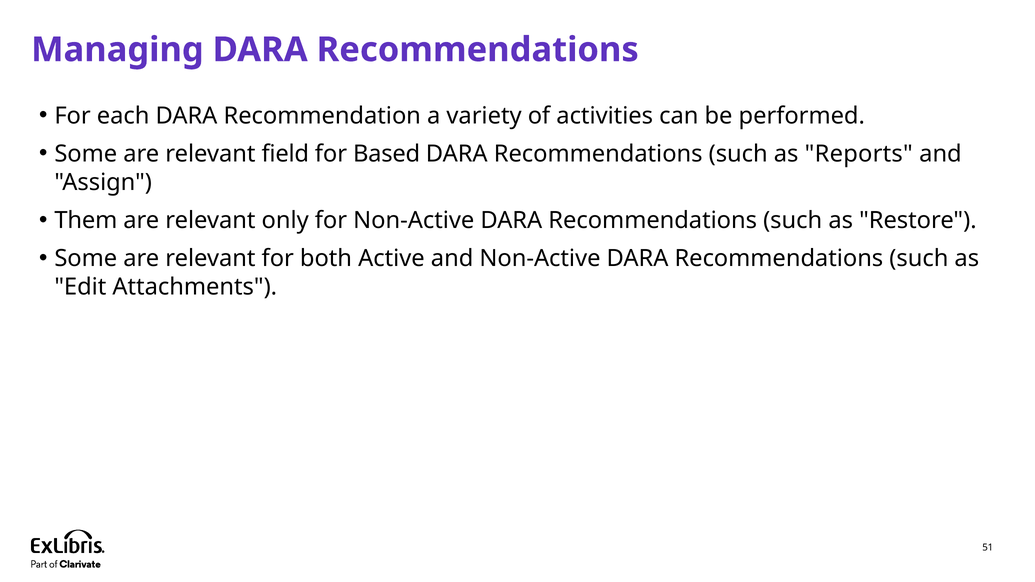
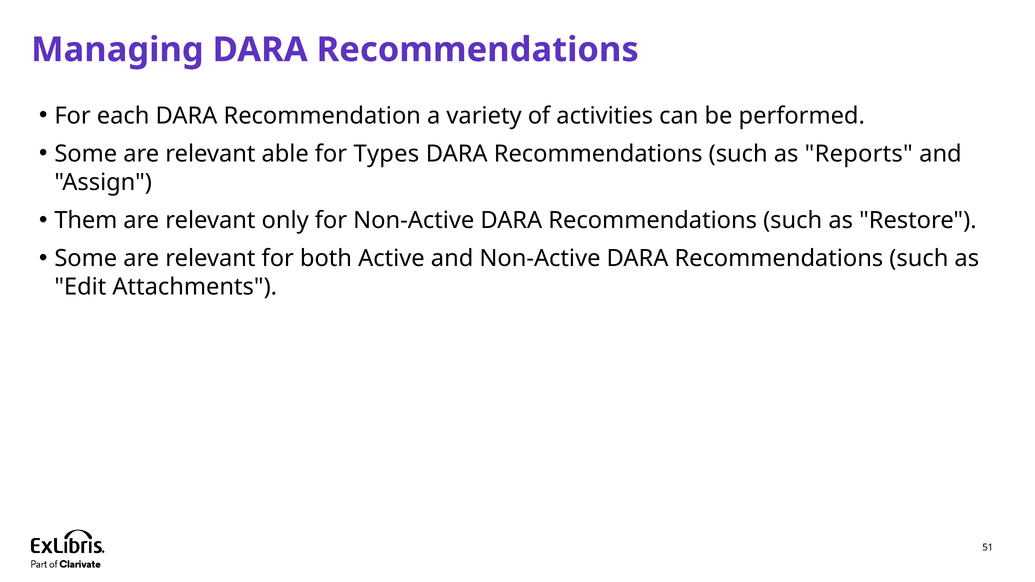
field: field -> able
Based: Based -> Types
